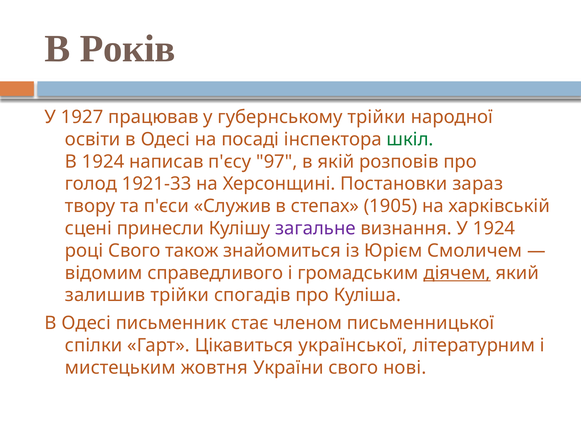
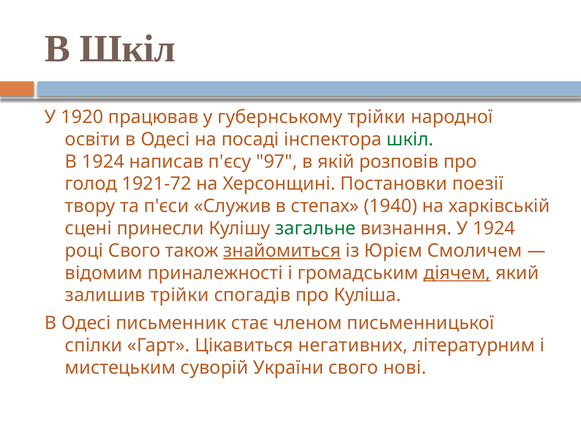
В Років: Років -> Шкіл
1927: 1927 -> 1920
1921-33: 1921-33 -> 1921-72
зараз: зараз -> поезії
1905: 1905 -> 1940
загальне colour: purple -> green
знайомиться underline: none -> present
справедливого: справедливого -> приналежності
української: української -> негативних
жовтня: жовтня -> суворій
